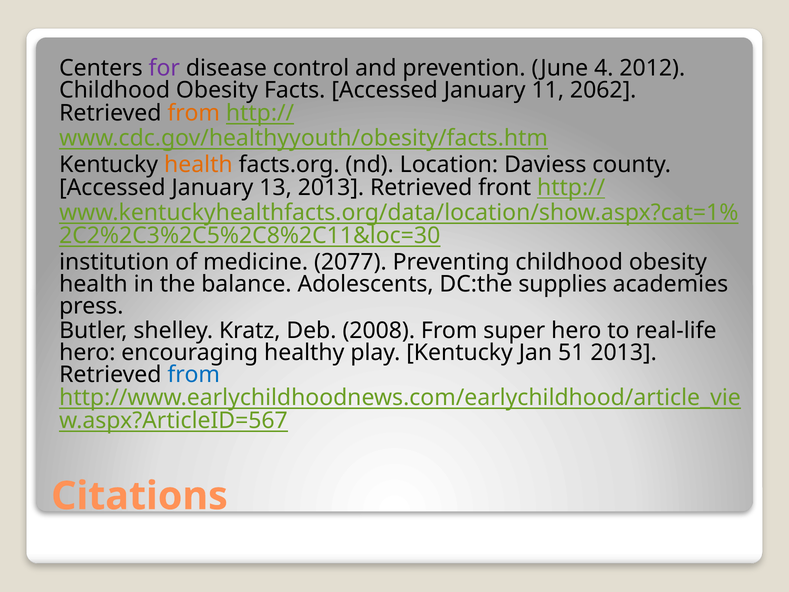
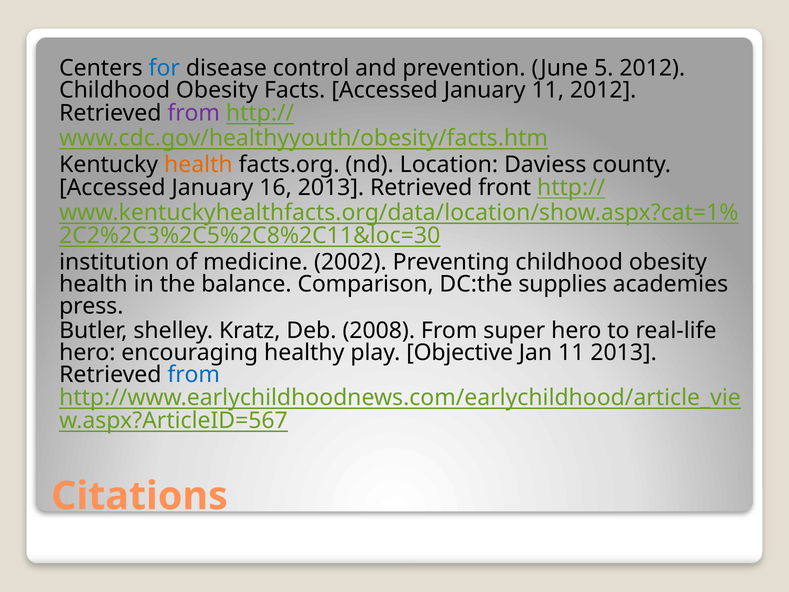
for colour: purple -> blue
4: 4 -> 5
11 2062: 2062 -> 2012
from at (194, 113) colour: orange -> purple
13: 13 -> 16
2077: 2077 -> 2002
Adolescents: Adolescents -> Comparison
play Kentucky: Kentucky -> Objective
Jan 51: 51 -> 11
